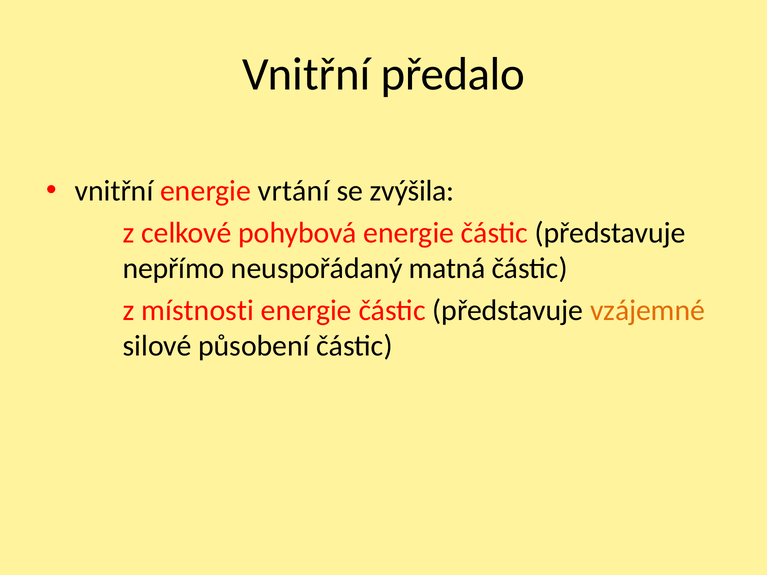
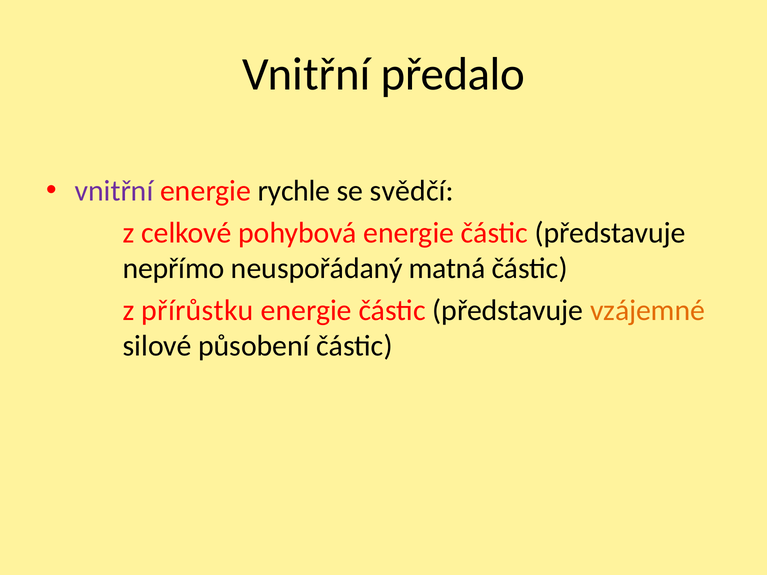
vnitřní at (114, 191) colour: black -> purple
vrtání: vrtání -> rychle
zvýšila: zvýšila -> svědčí
místnosti: místnosti -> přírůstku
